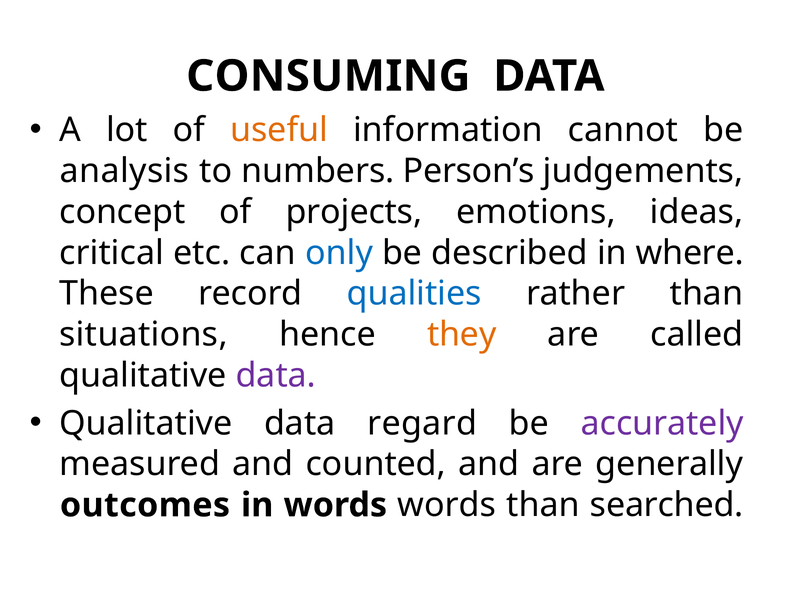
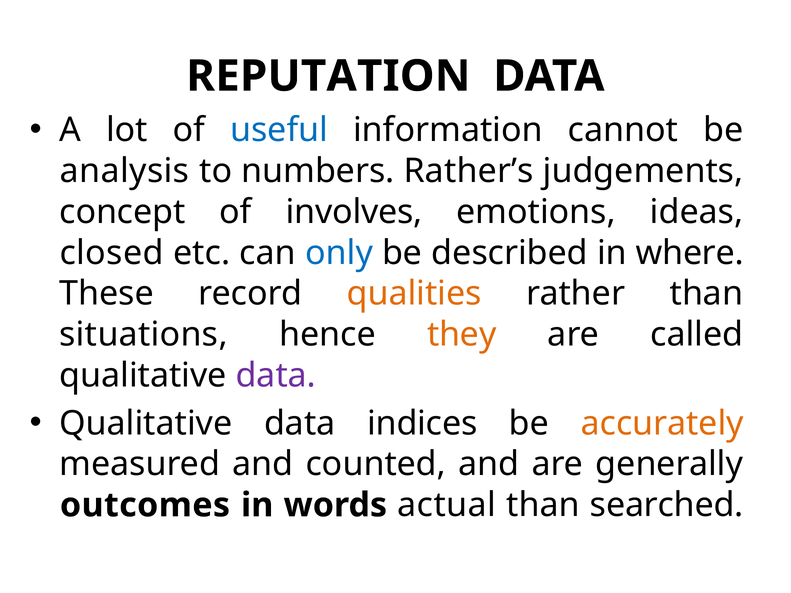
CONSUMING: CONSUMING -> REPUTATION
useful colour: orange -> blue
Person’s: Person’s -> Rather’s
projects: projects -> involves
critical: critical -> closed
qualities colour: blue -> orange
regard: regard -> indices
accurately colour: purple -> orange
words words: words -> actual
